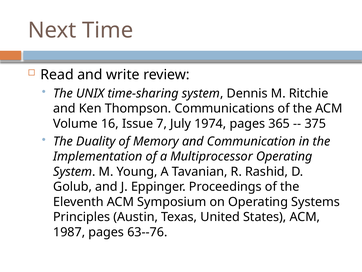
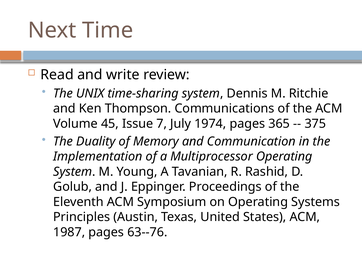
16: 16 -> 45
